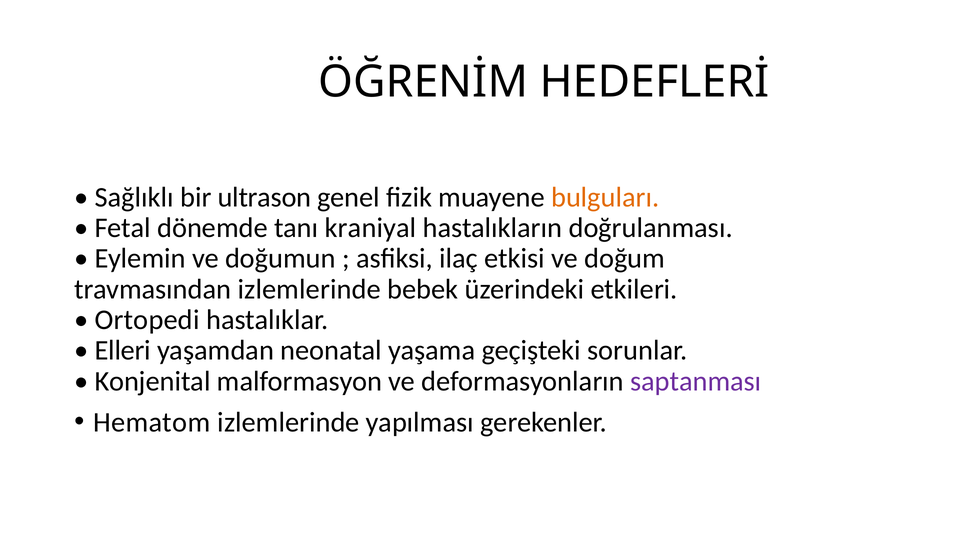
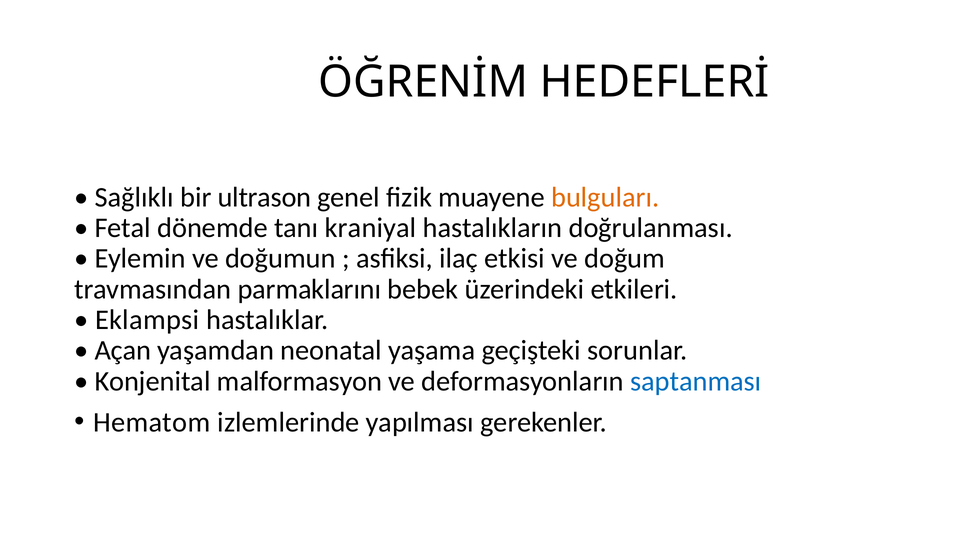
travmasından izlemlerinde: izlemlerinde -> parmaklarını
Ortopedi: Ortopedi -> Eklampsi
Elleri: Elleri -> Açan
saptanması colour: purple -> blue
